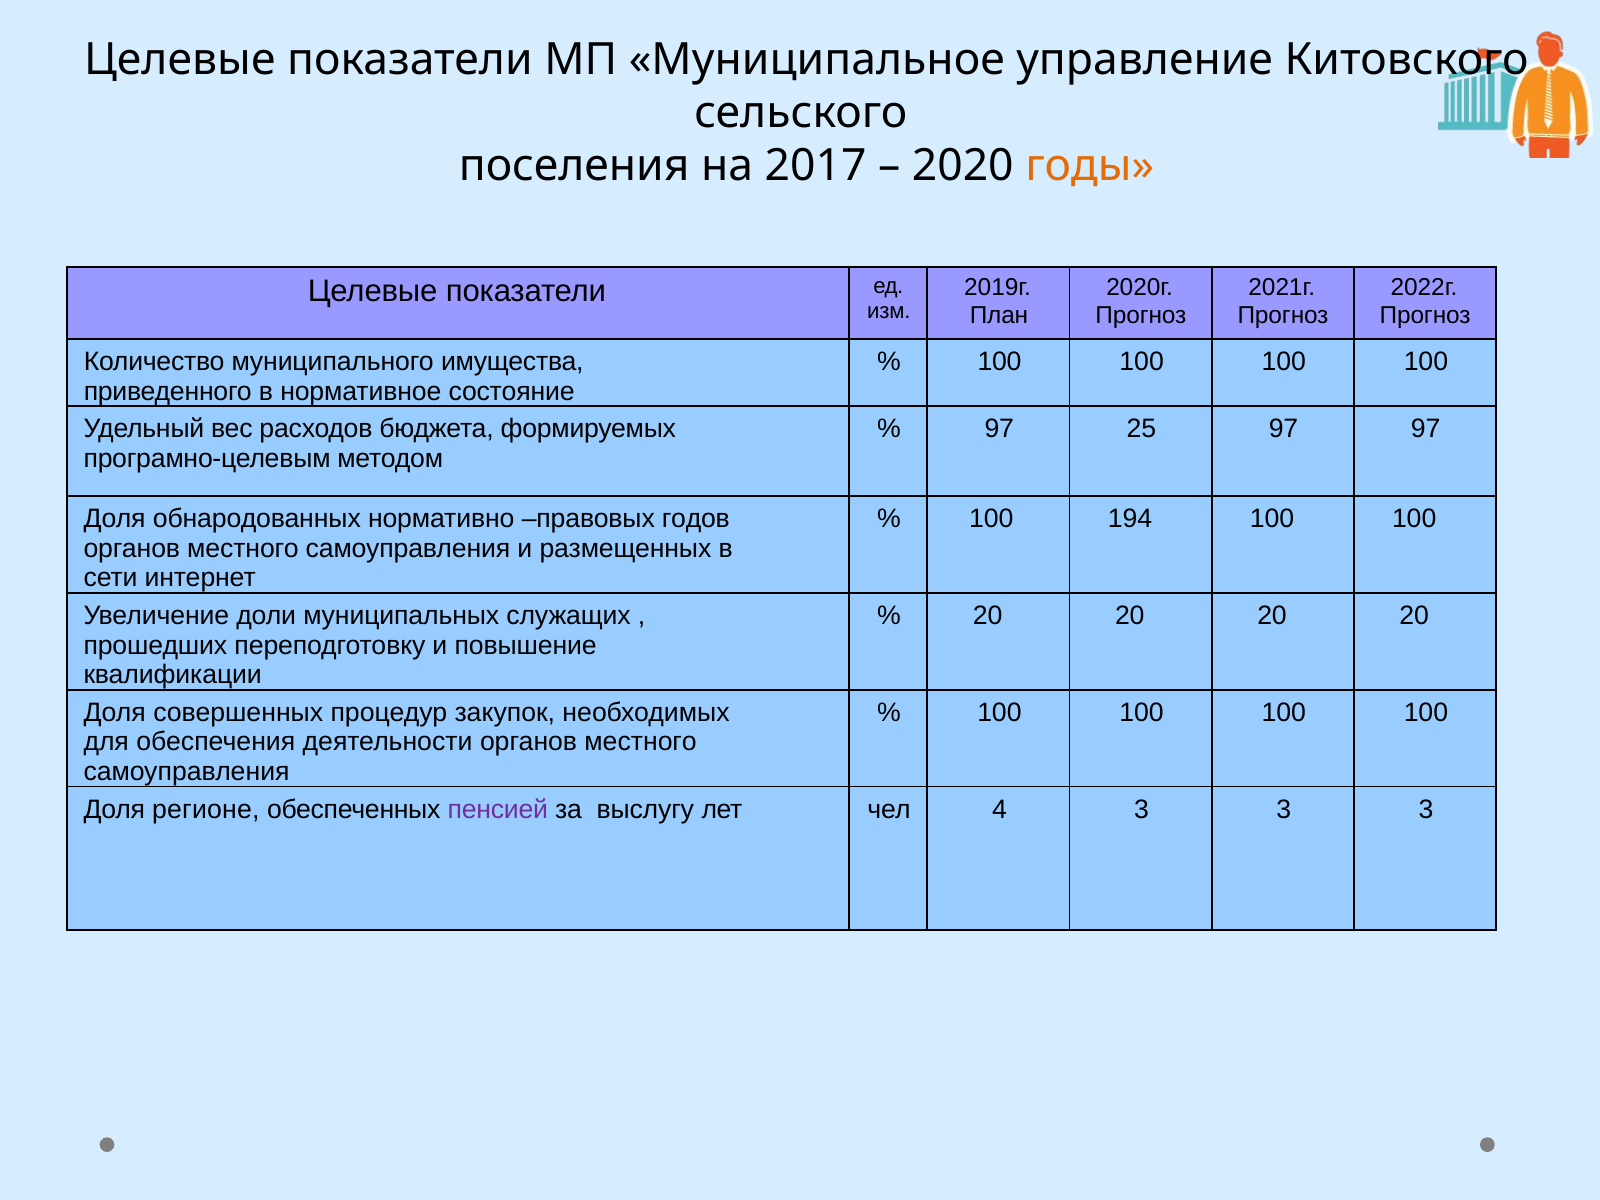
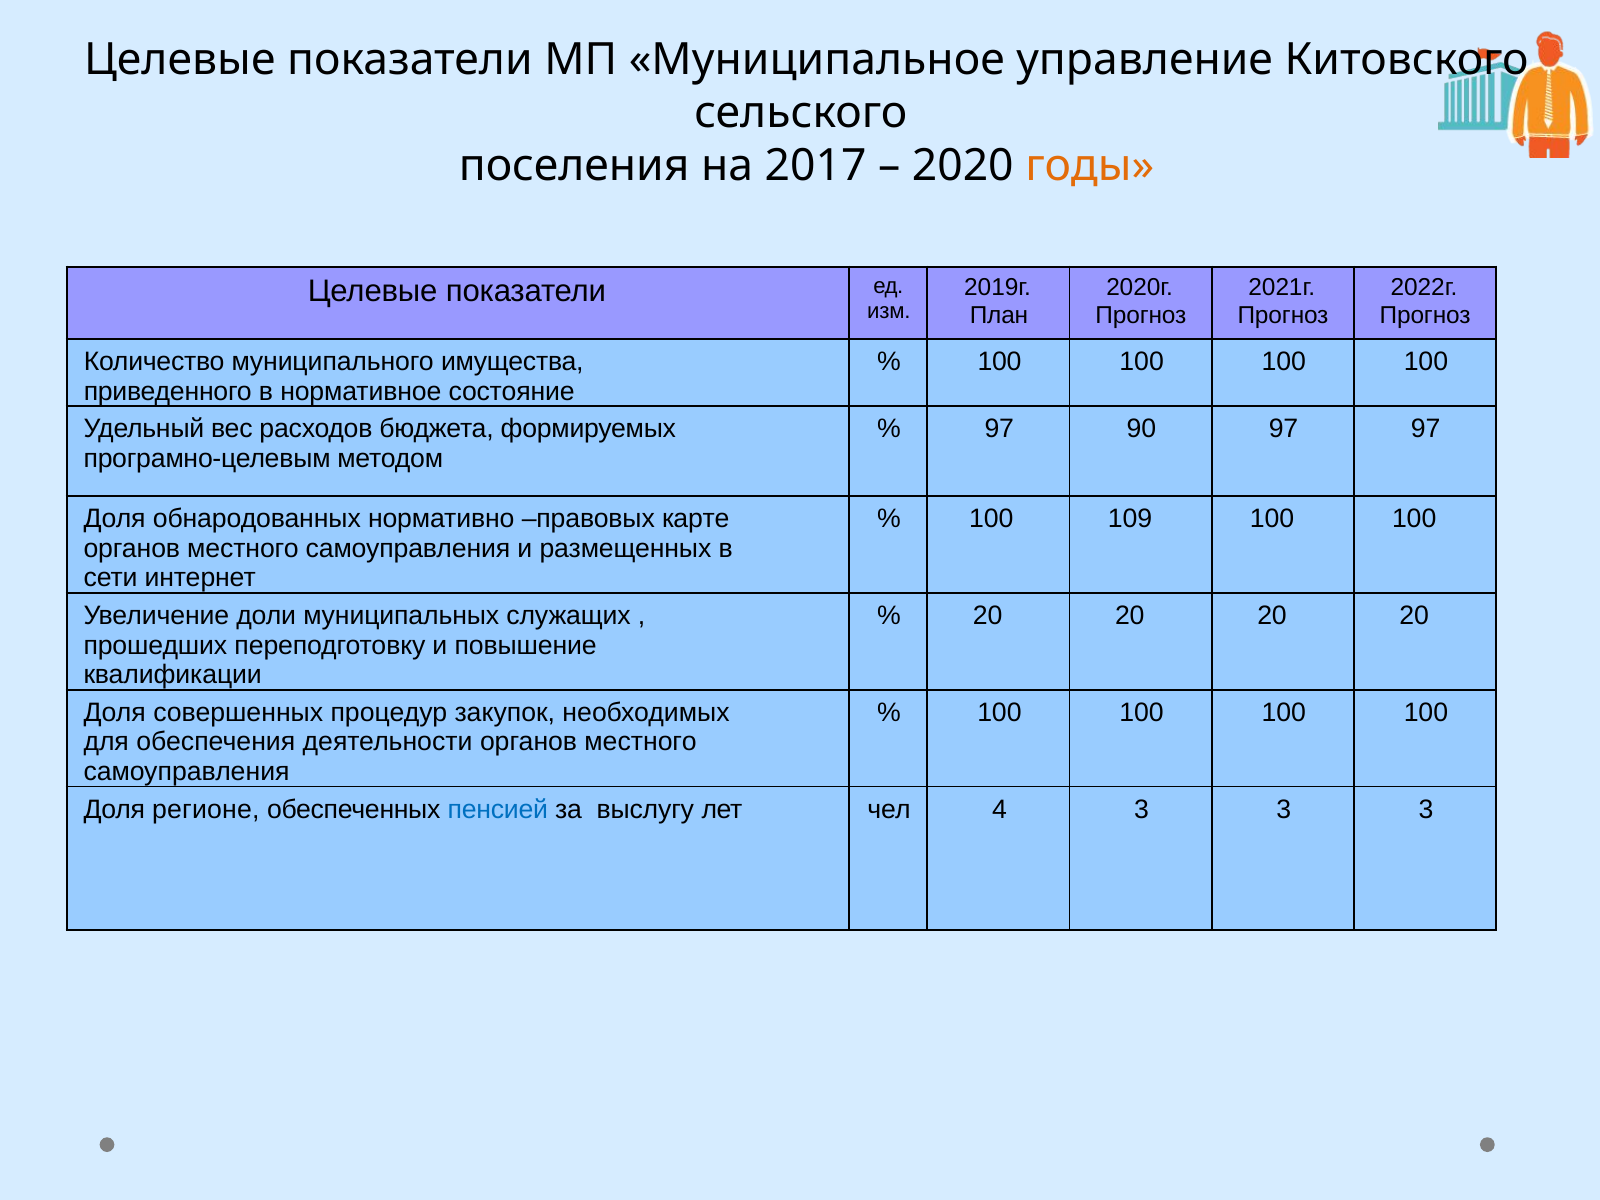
25: 25 -> 90
годов: годов -> карте
194: 194 -> 109
пенсией colour: purple -> blue
